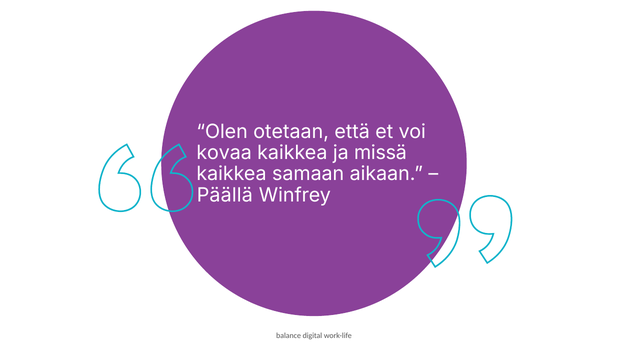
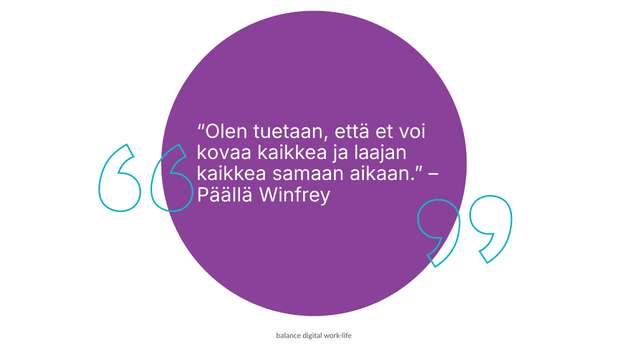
otetaan: otetaan -> tuetaan
missä: missä -> laajan
